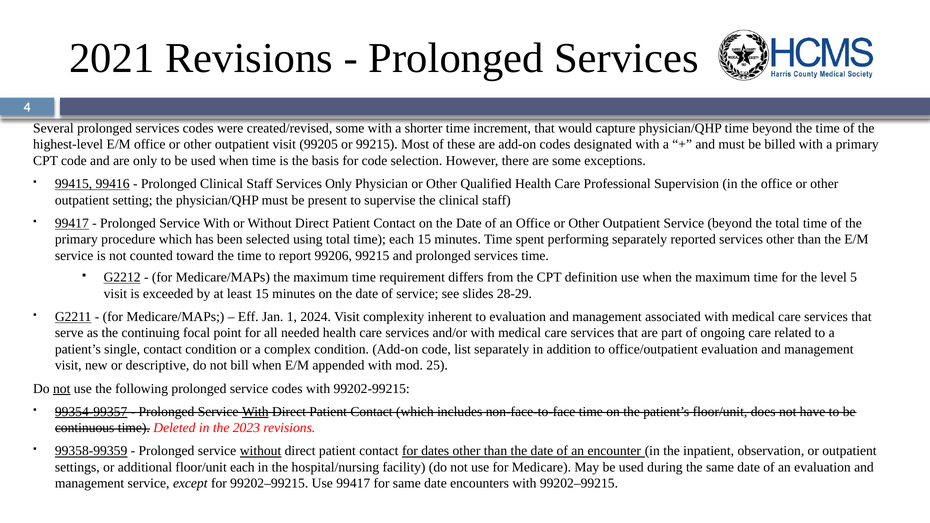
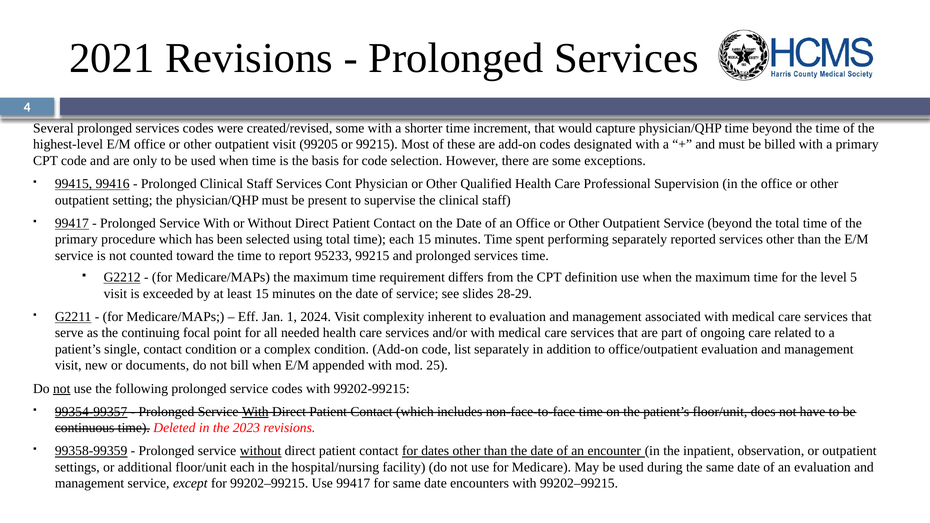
Services Only: Only -> Cont
99206: 99206 -> 95233
descriptive: descriptive -> documents
